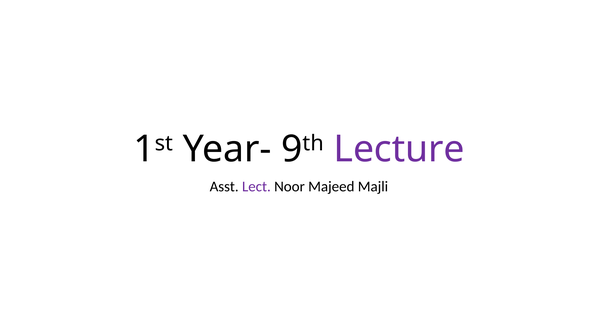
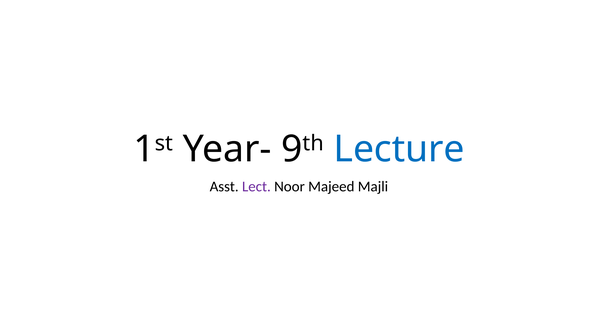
Lecture colour: purple -> blue
